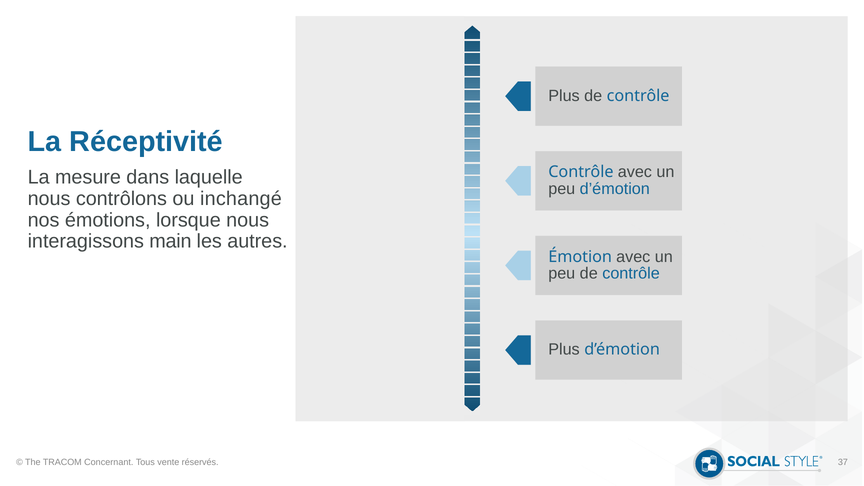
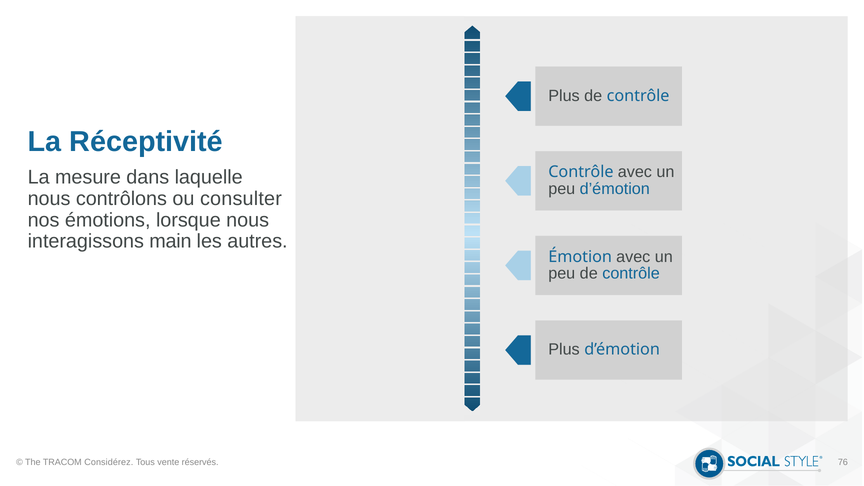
inchangé: inchangé -> consulter
Concernant: Concernant -> Considérez
37: 37 -> 76
